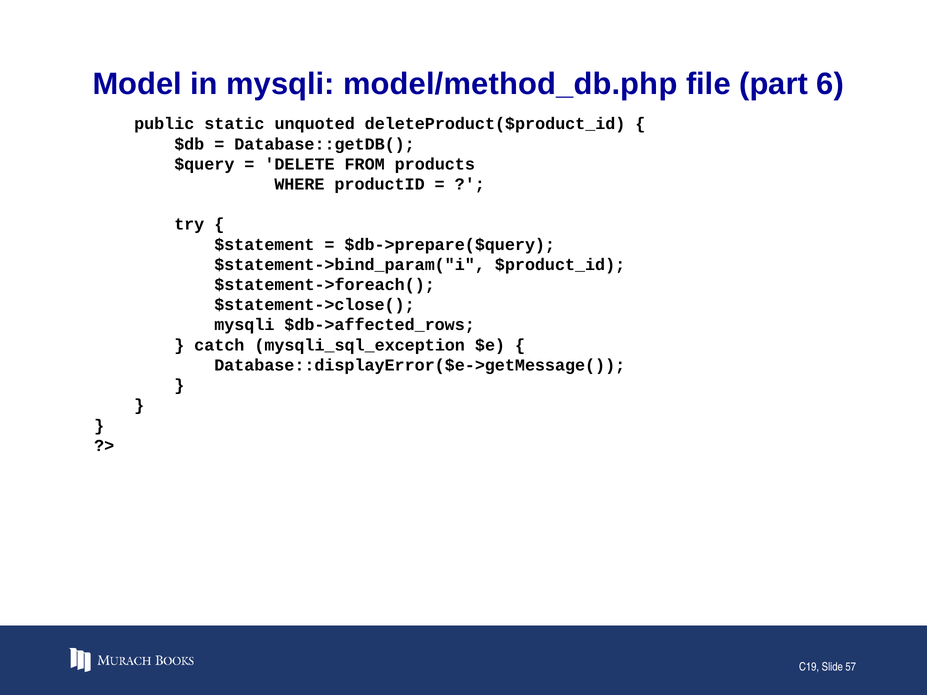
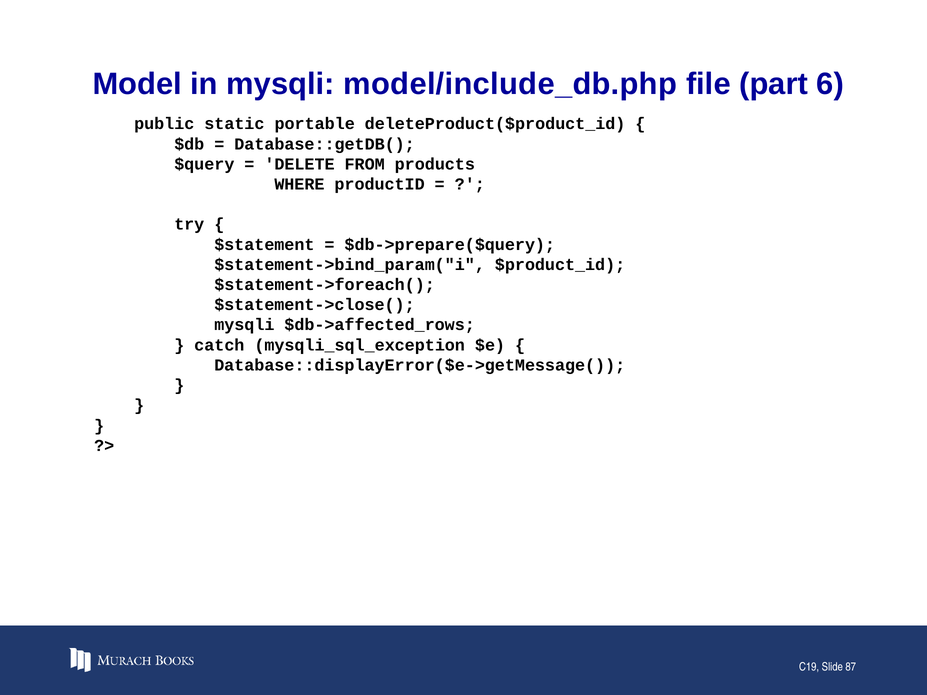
model/method_db.php: model/method_db.php -> model/include_db.php
unquoted: unquoted -> portable
57: 57 -> 87
